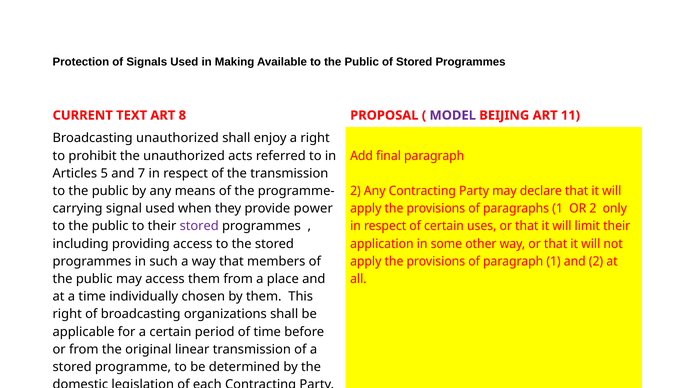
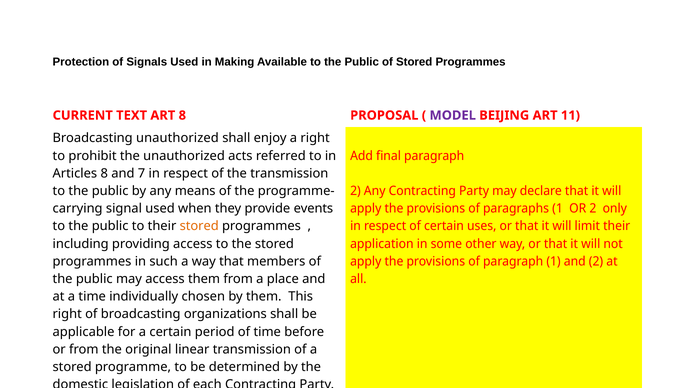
Articles 5: 5 -> 8
power: power -> events
stored at (199, 226) colour: purple -> orange
